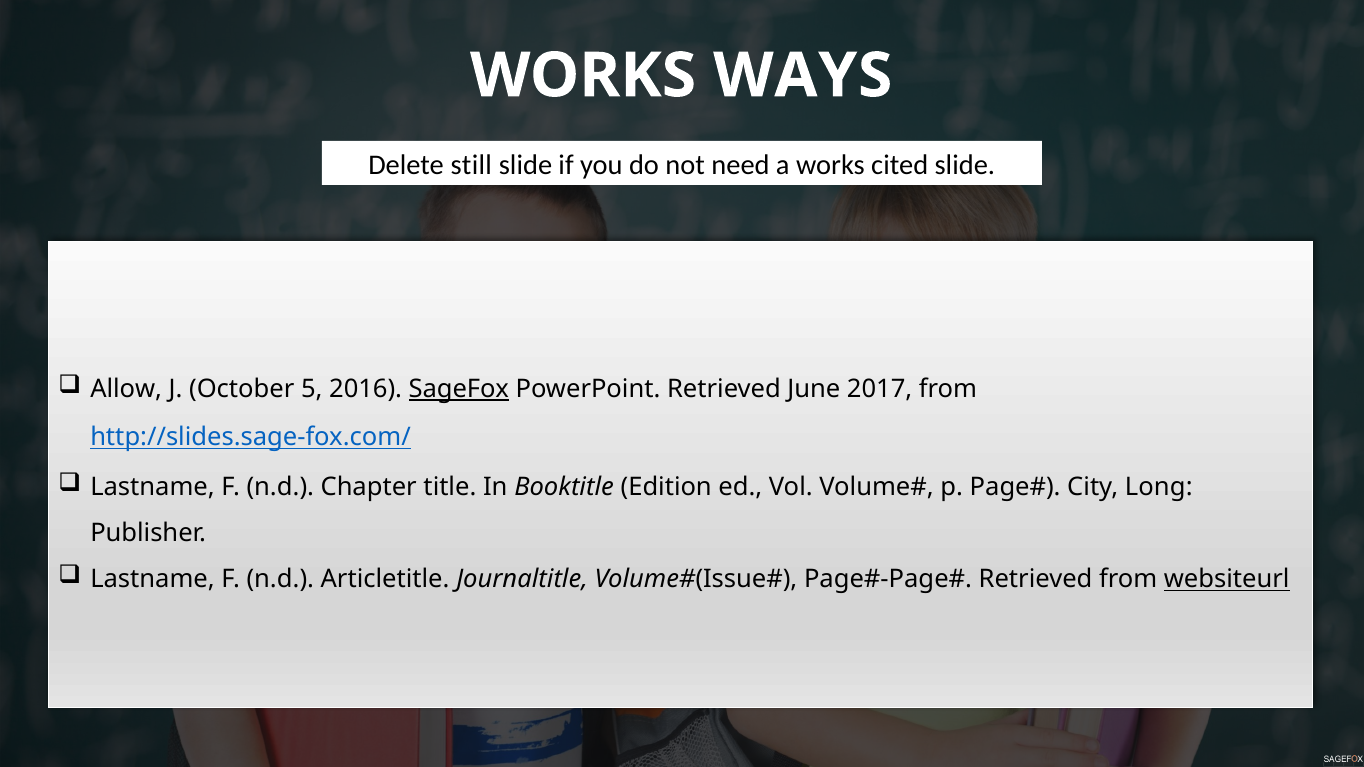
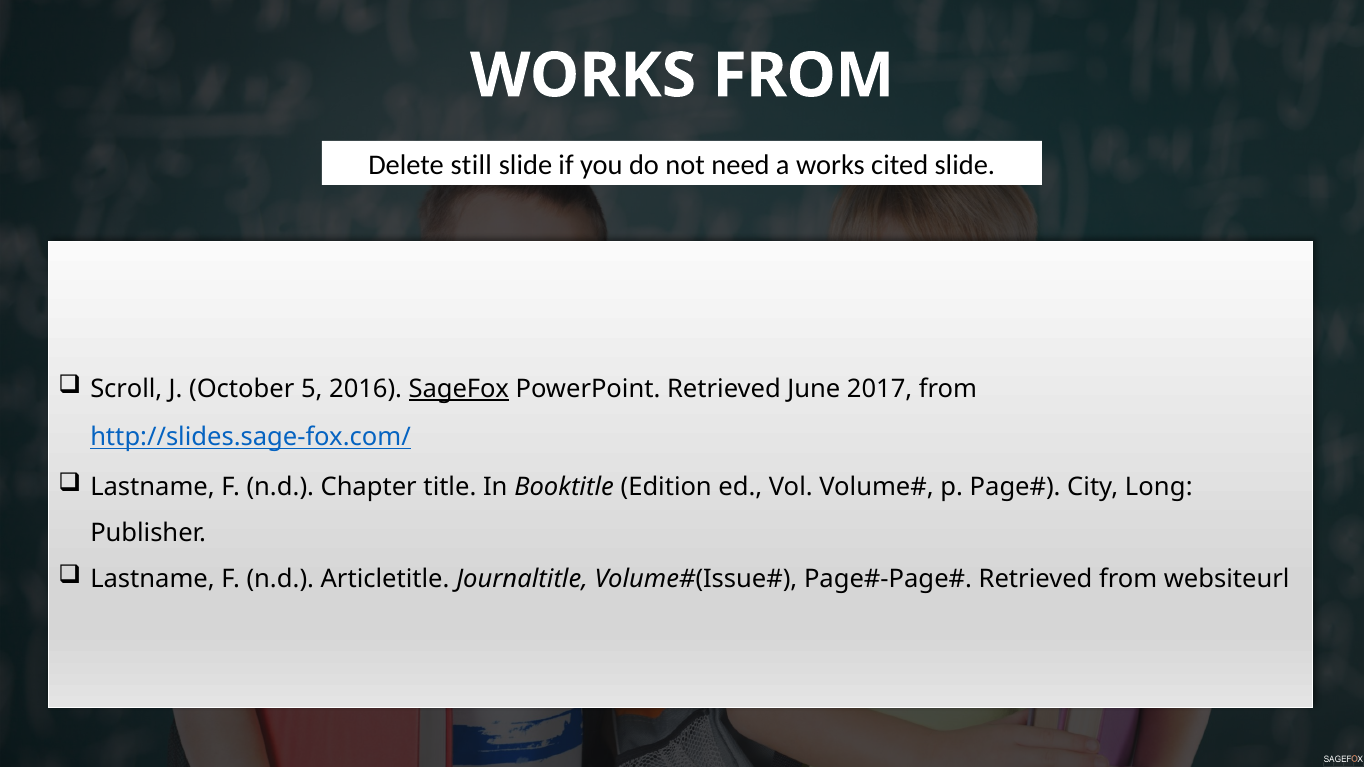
WORKS WAYS: WAYS -> FROM
Allow: Allow -> Scroll
websiteurl underline: present -> none
